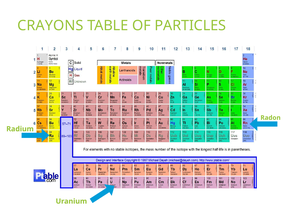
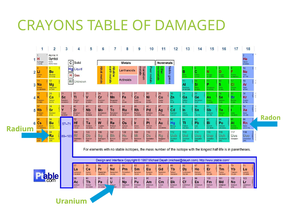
PARTICLES: PARTICLES -> DAMAGED
